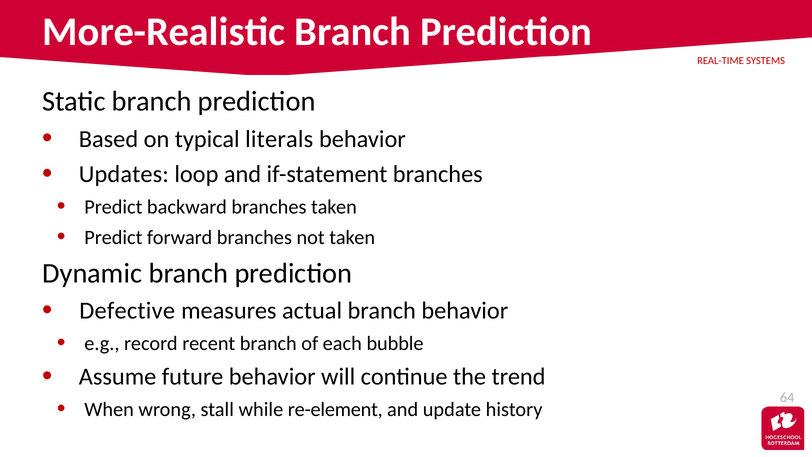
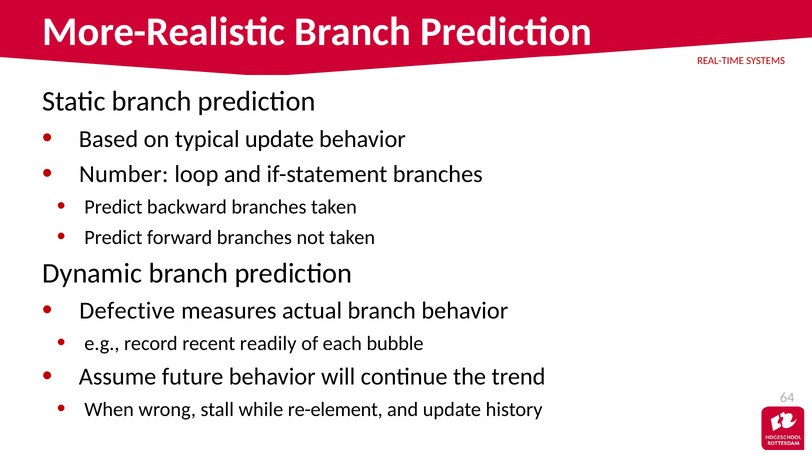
typical literals: literals -> update
Updates: Updates -> Number
recent branch: branch -> readily
